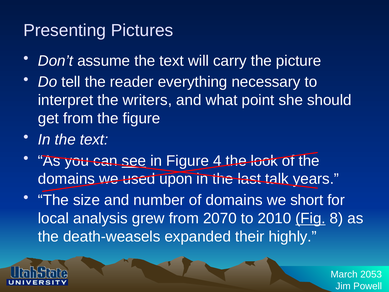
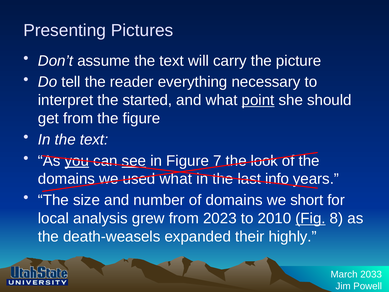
writers: writers -> started
point underline: none -> present
you underline: none -> present
4: 4 -> 7
used upon: upon -> what
talk: talk -> info
2070: 2070 -> 2023
2053: 2053 -> 2033
